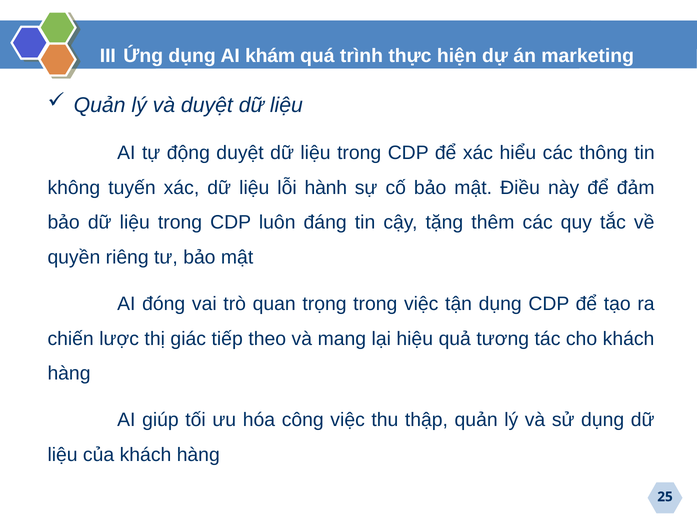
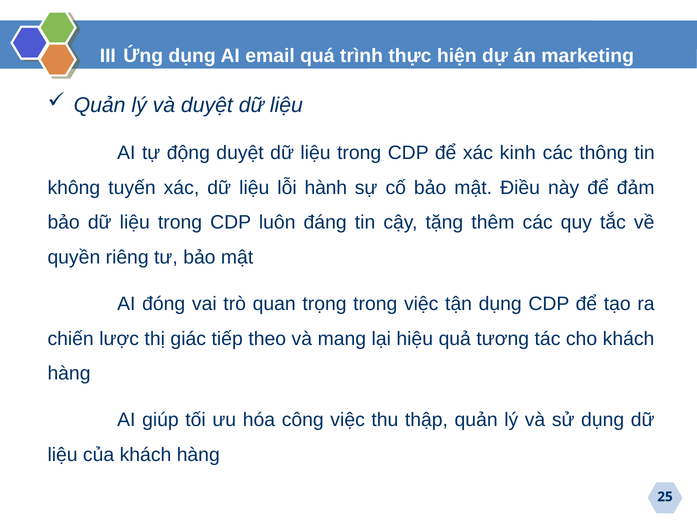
khám: khám -> email
hiểu: hiểu -> kinh
